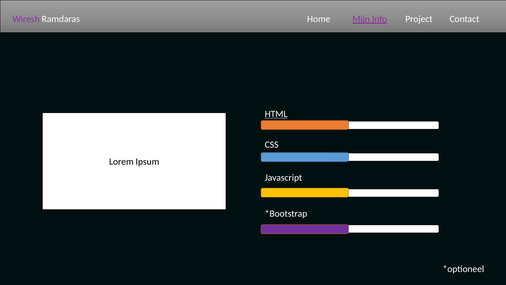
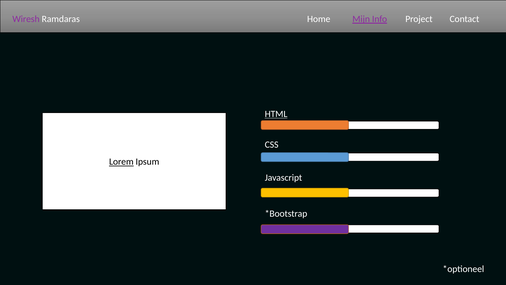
Lorem underline: none -> present
